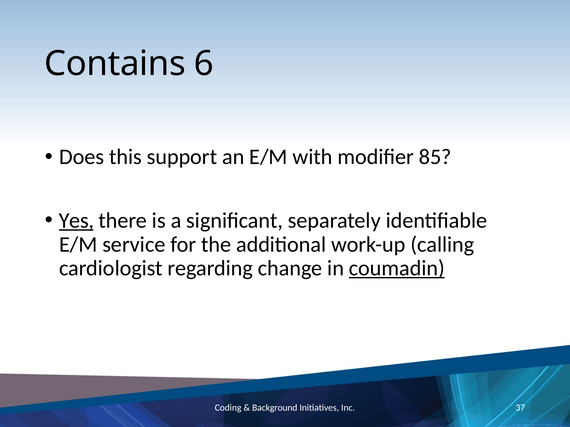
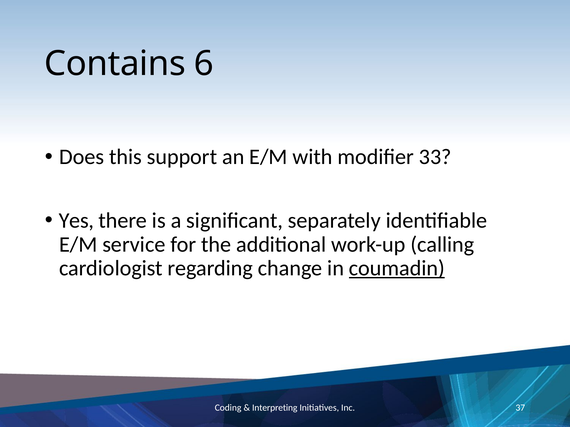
85: 85 -> 33
Yes underline: present -> none
Background: Background -> Interpreting
